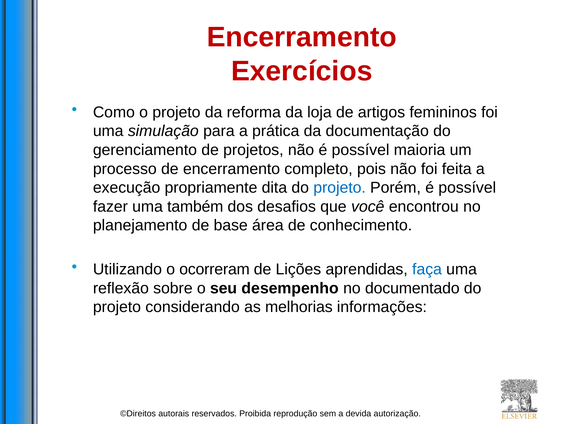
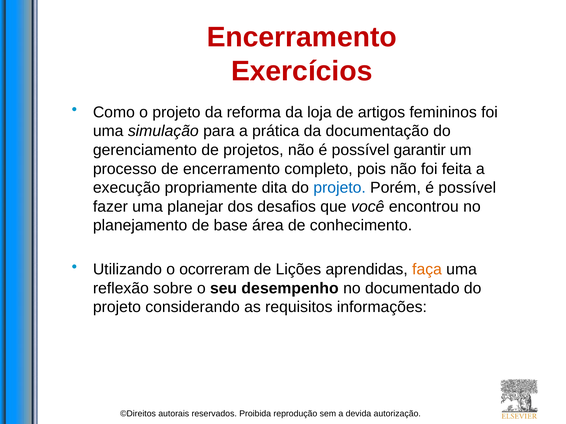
maioria: maioria -> garantir
também: também -> planejar
faça colour: blue -> orange
melhorias: melhorias -> requisitos
